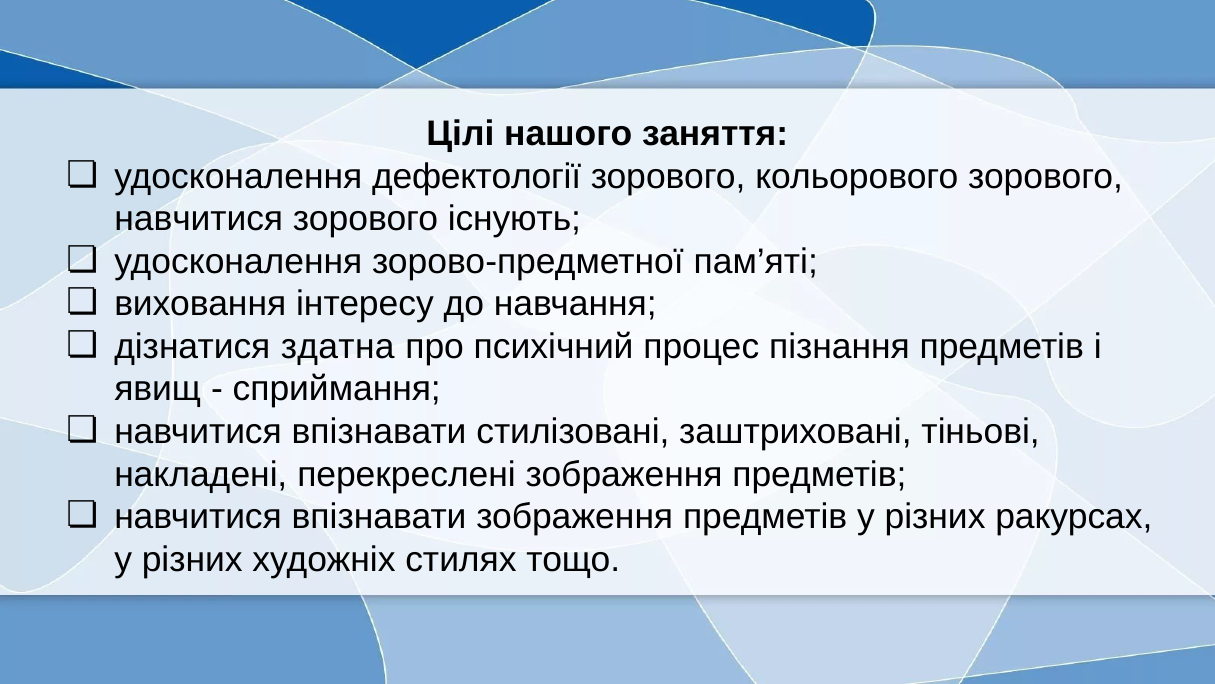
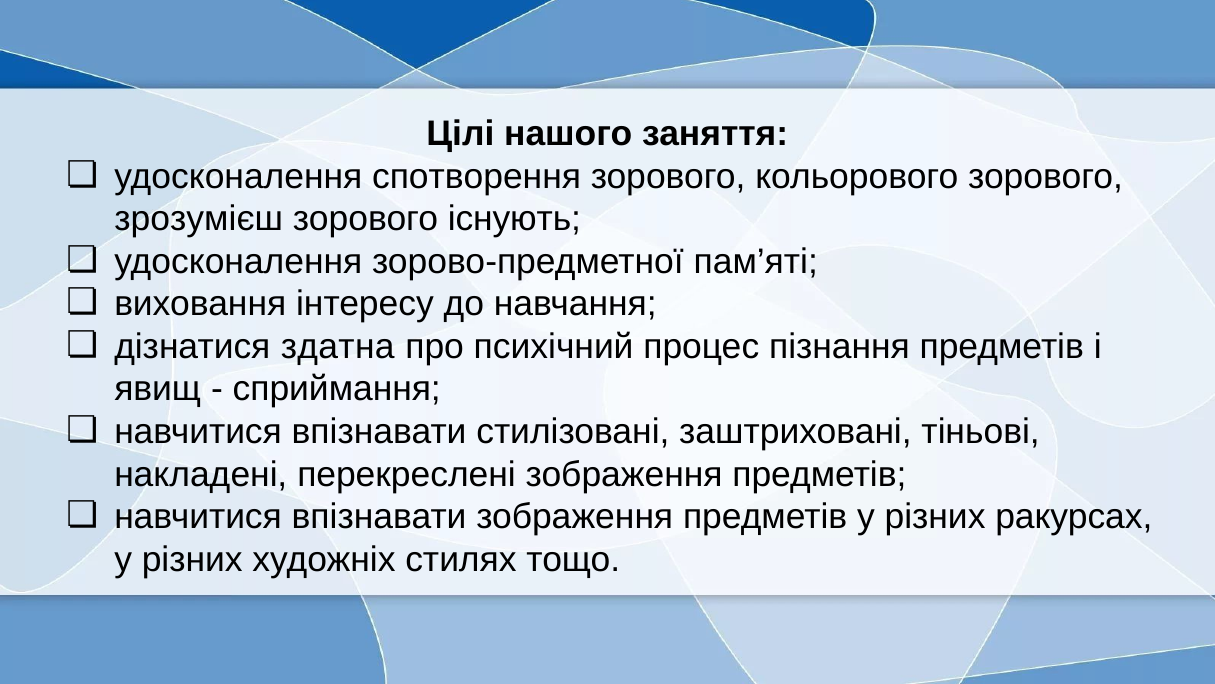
дефектології: дефектології -> спотворення
навчитися at (199, 219): навчитися -> зрозумієш
